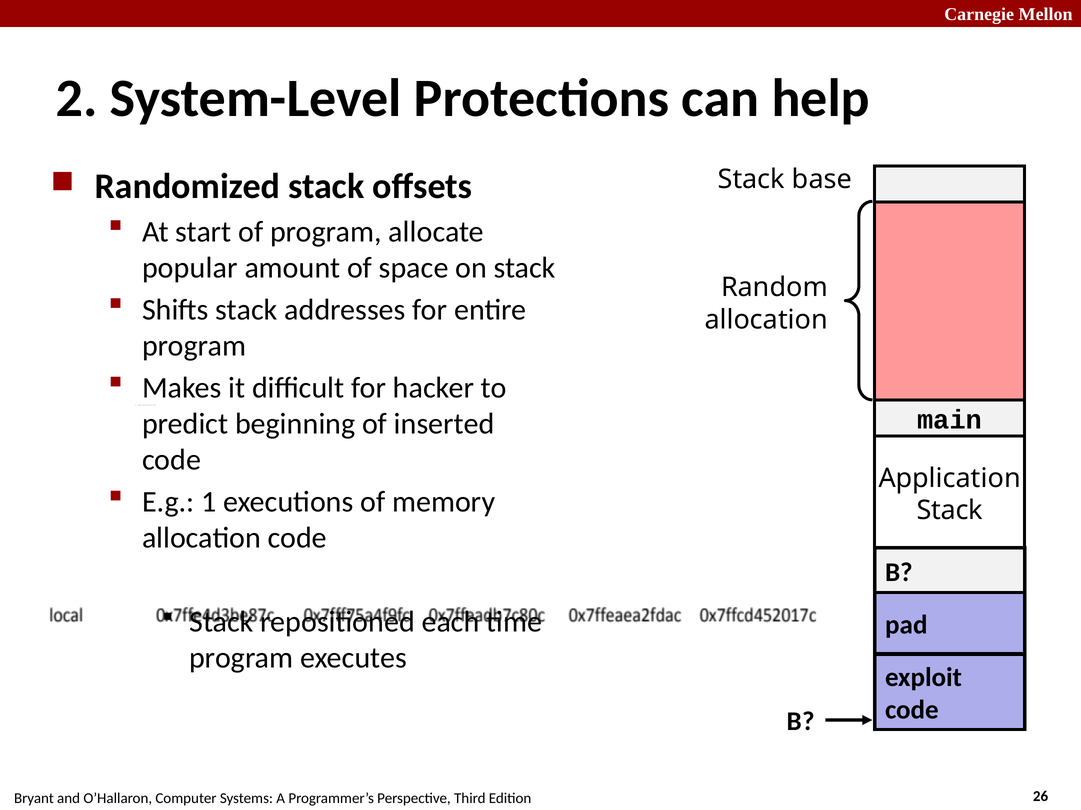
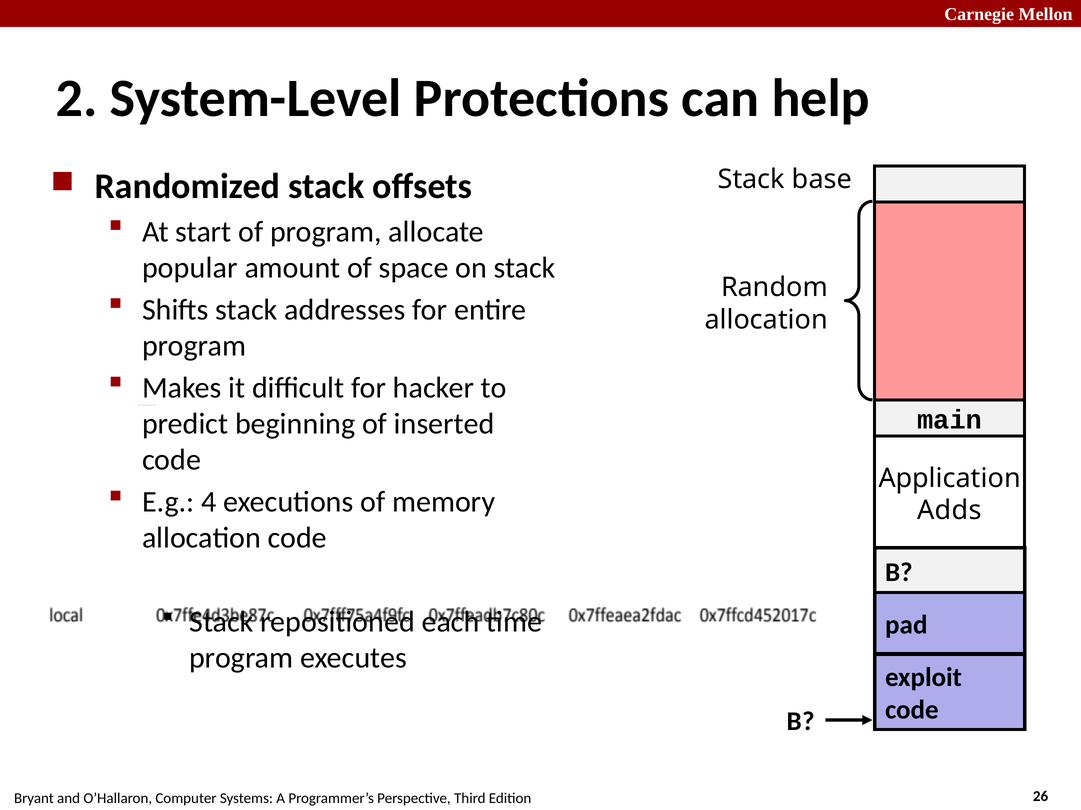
1: 1 -> 4
Stack at (950, 511): Stack -> Adds
